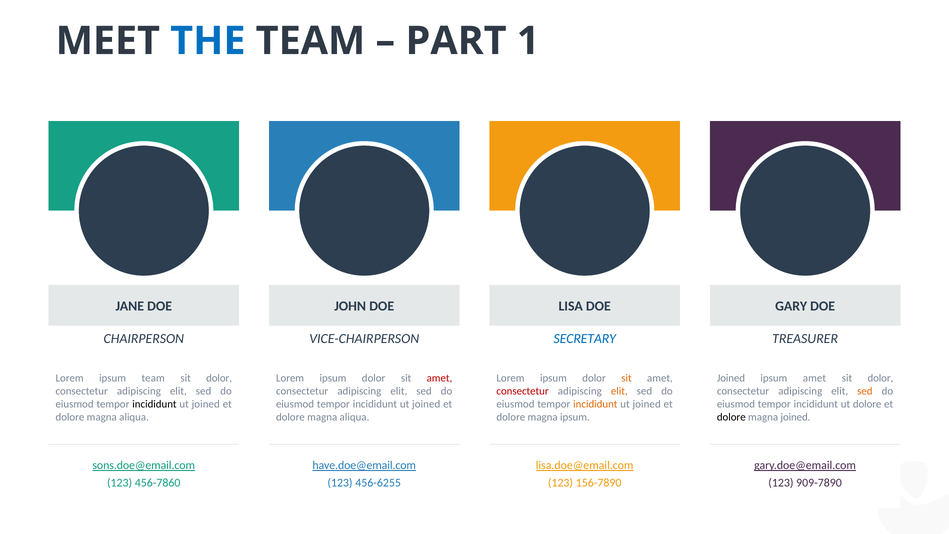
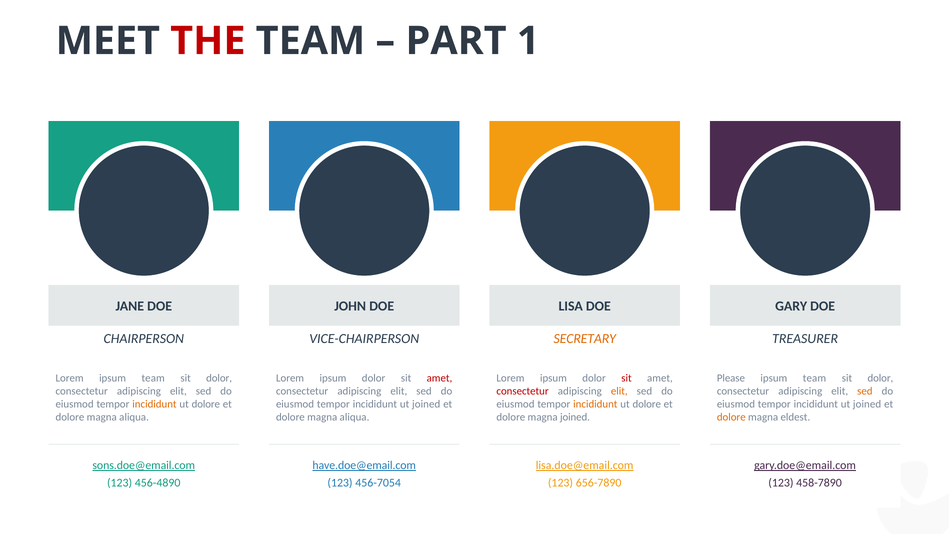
THE colour: blue -> red
SECRETARY colour: blue -> orange
sit at (627, 378) colour: orange -> red
Joined at (731, 378): Joined -> Please
amet at (814, 378): amet -> team
incididunt at (154, 404) colour: black -> orange
joined at (206, 404): joined -> dolore
joined at (647, 404): joined -> dolore
dolore at (867, 404): dolore -> joined
magna ipsum: ipsum -> joined
dolore at (731, 417) colour: black -> orange
magna joined: joined -> eldest
456-7860: 456-7860 -> 456-4890
456-6255: 456-6255 -> 456-7054
156-7890: 156-7890 -> 656-7890
909-7890: 909-7890 -> 458-7890
